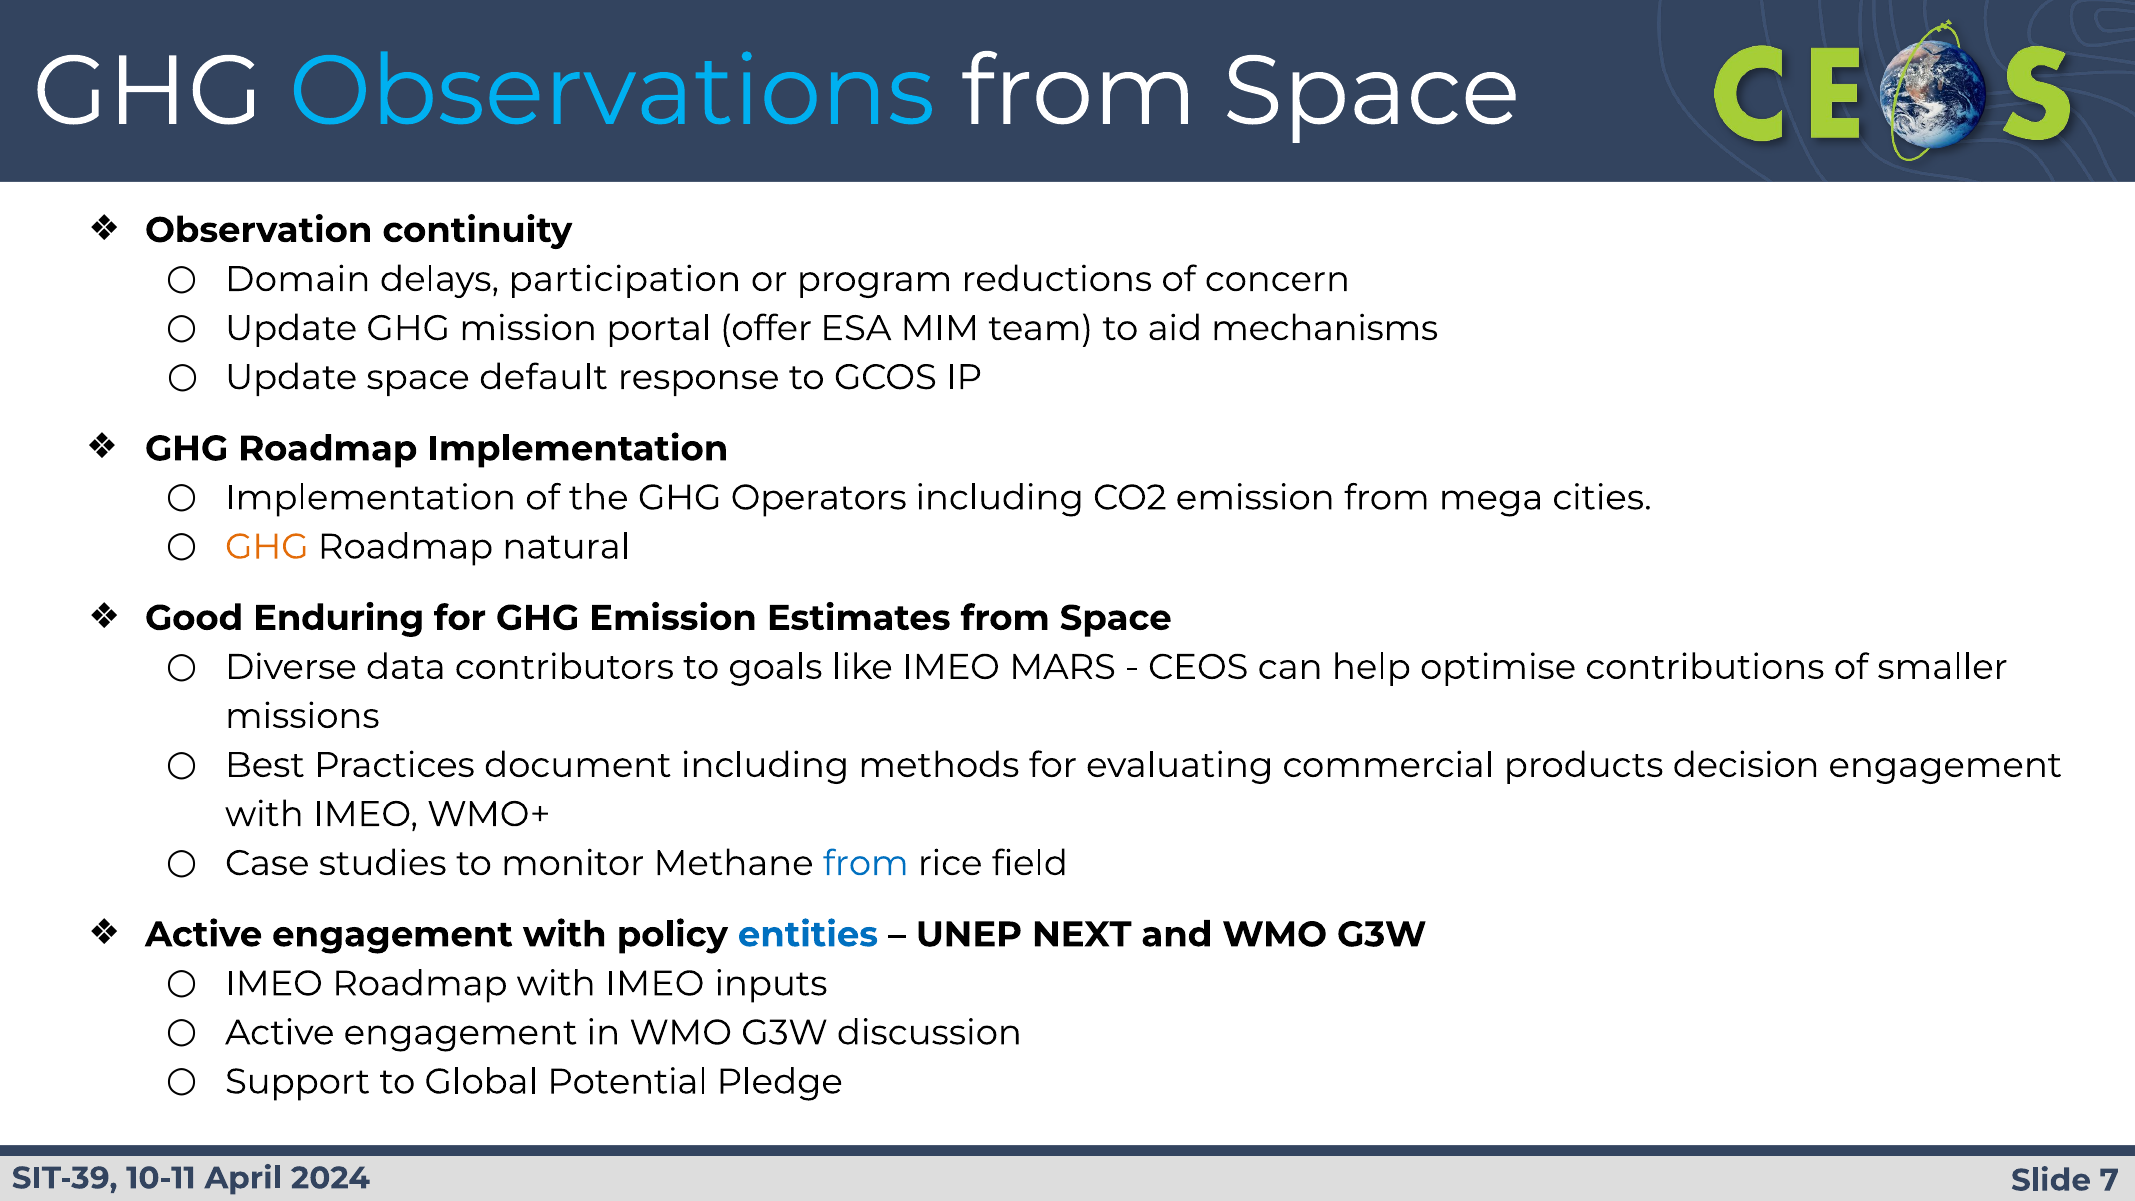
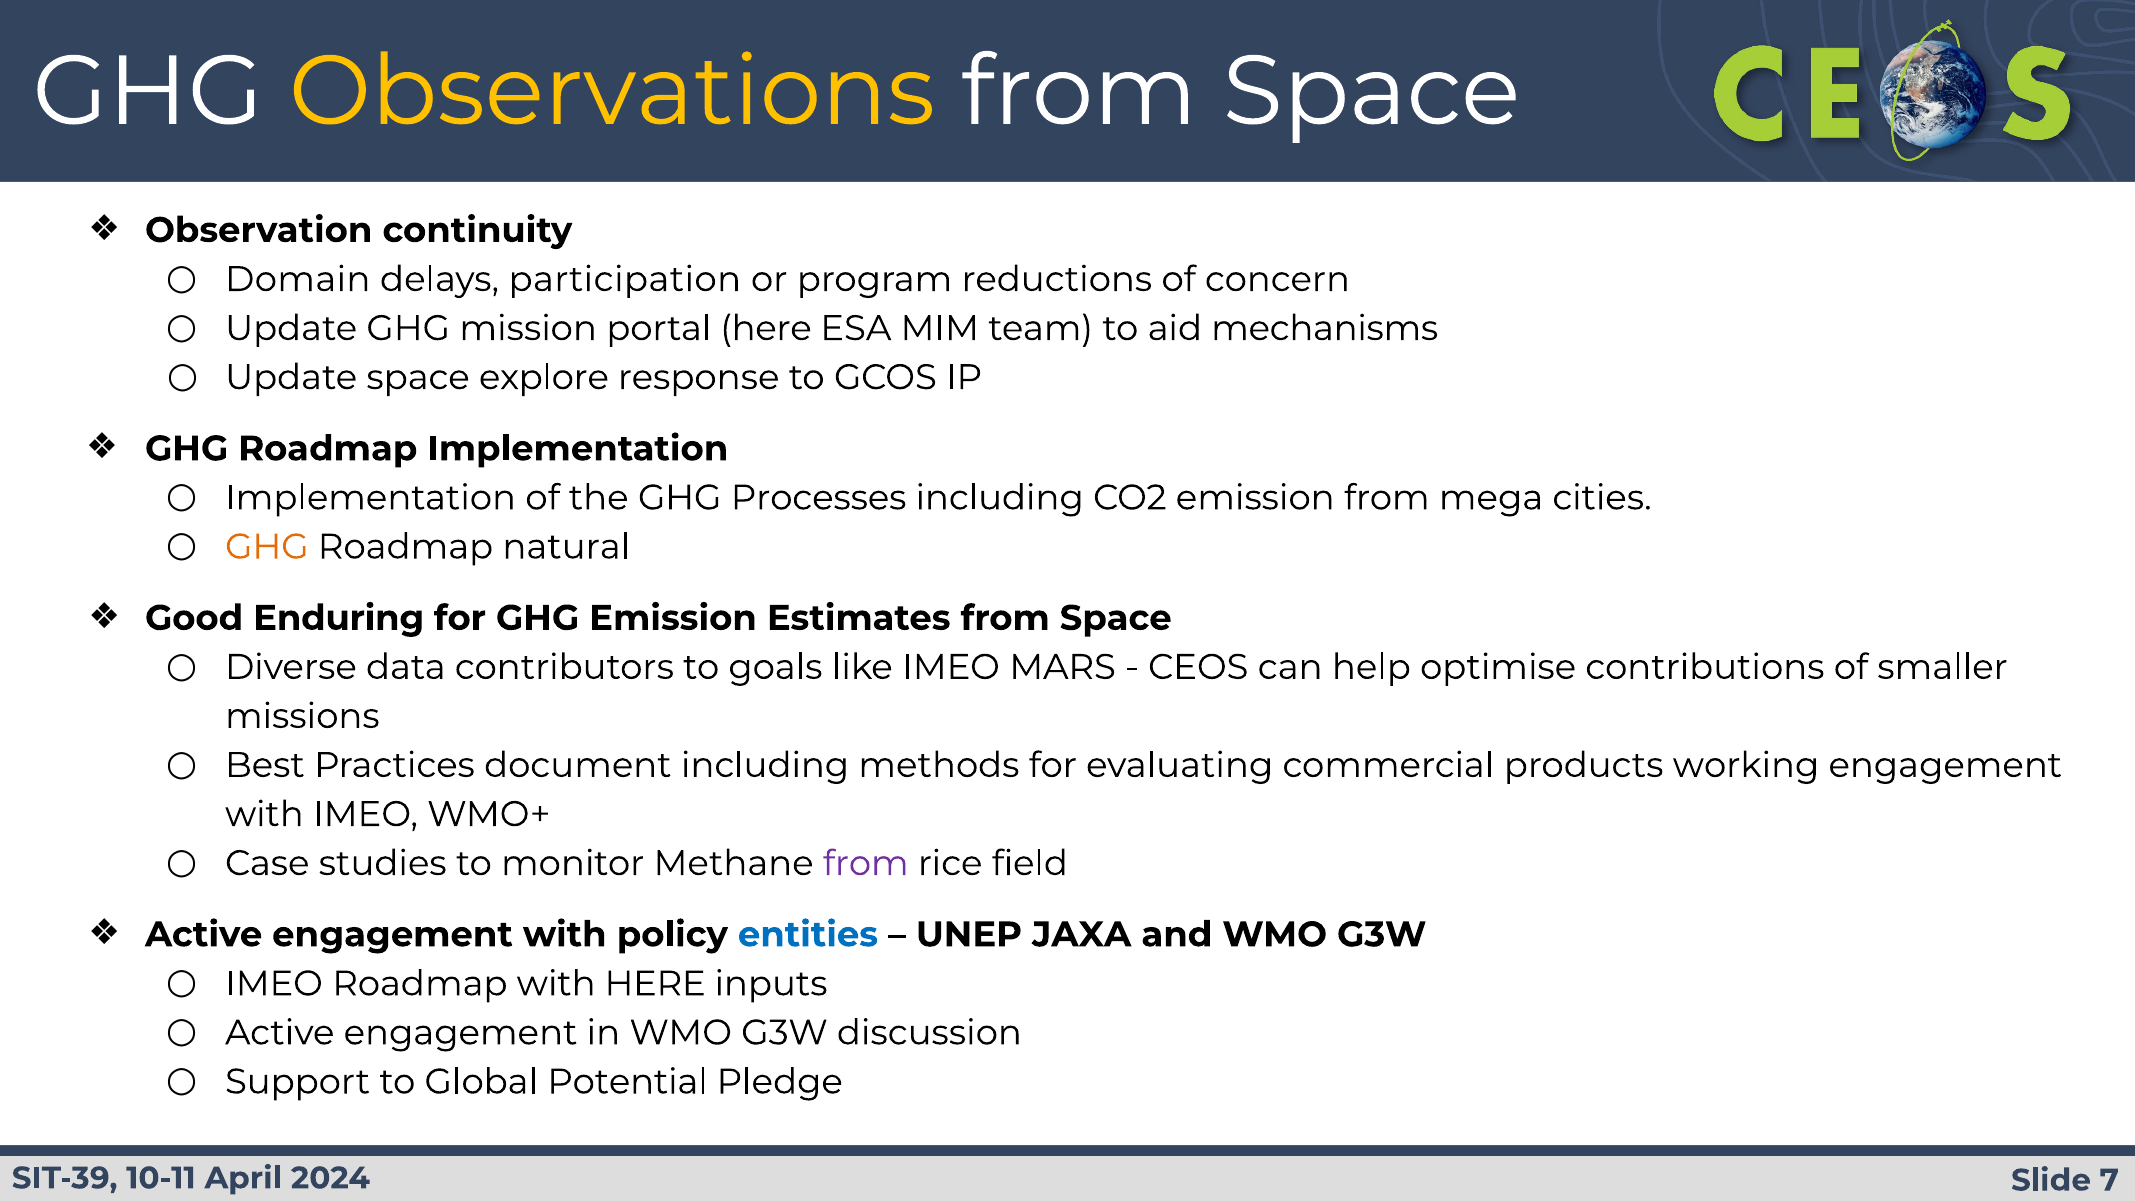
Observations colour: light blue -> yellow
portal offer: offer -> here
default: default -> explore
Operators: Operators -> Processes
decision: decision -> working
from at (866, 863) colour: blue -> purple
NEXT: NEXT -> JAXA
Roadmap with IMEO: IMEO -> HERE
